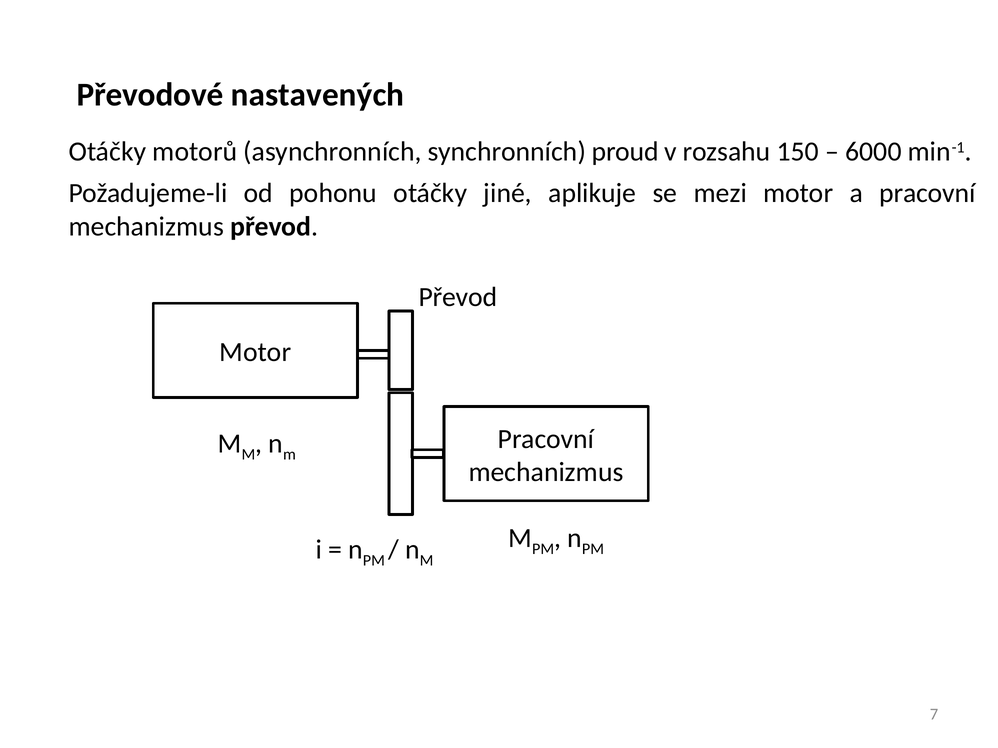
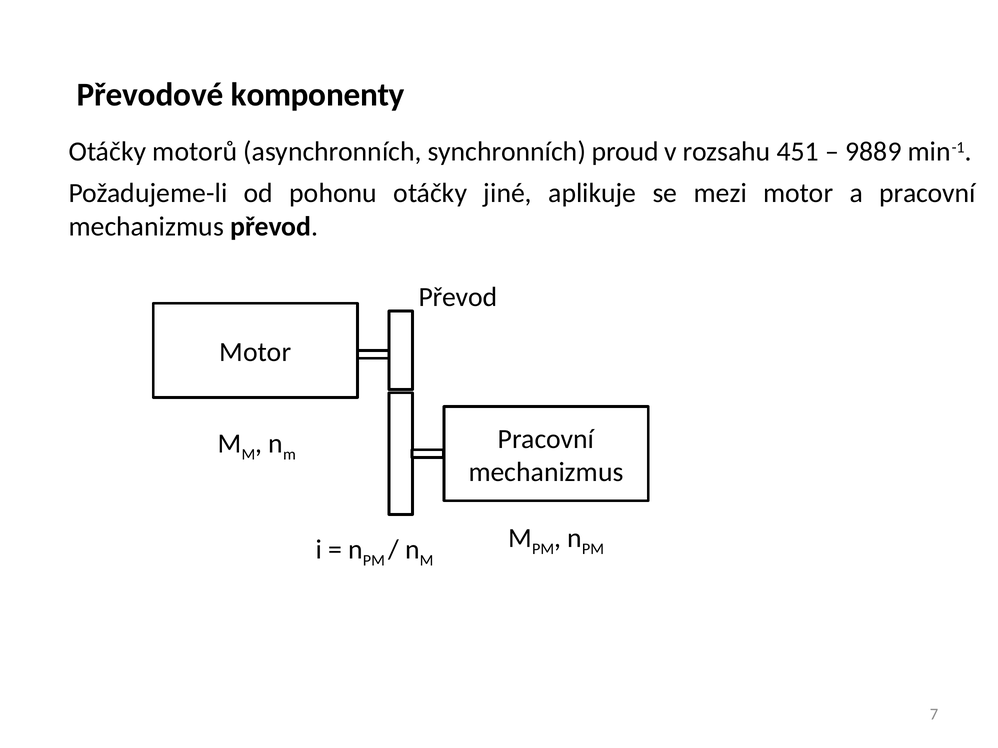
nastavených: nastavených -> komponenty
150: 150 -> 451
6000: 6000 -> 9889
